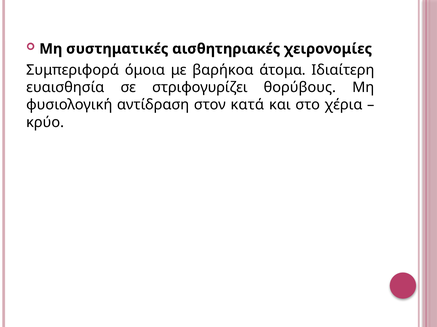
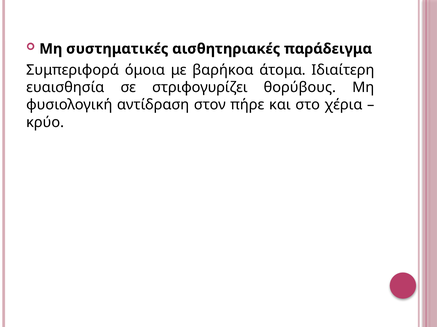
χειρονομίες: χειρονομίες -> παράδειγμα
κατά: κατά -> πήρε
